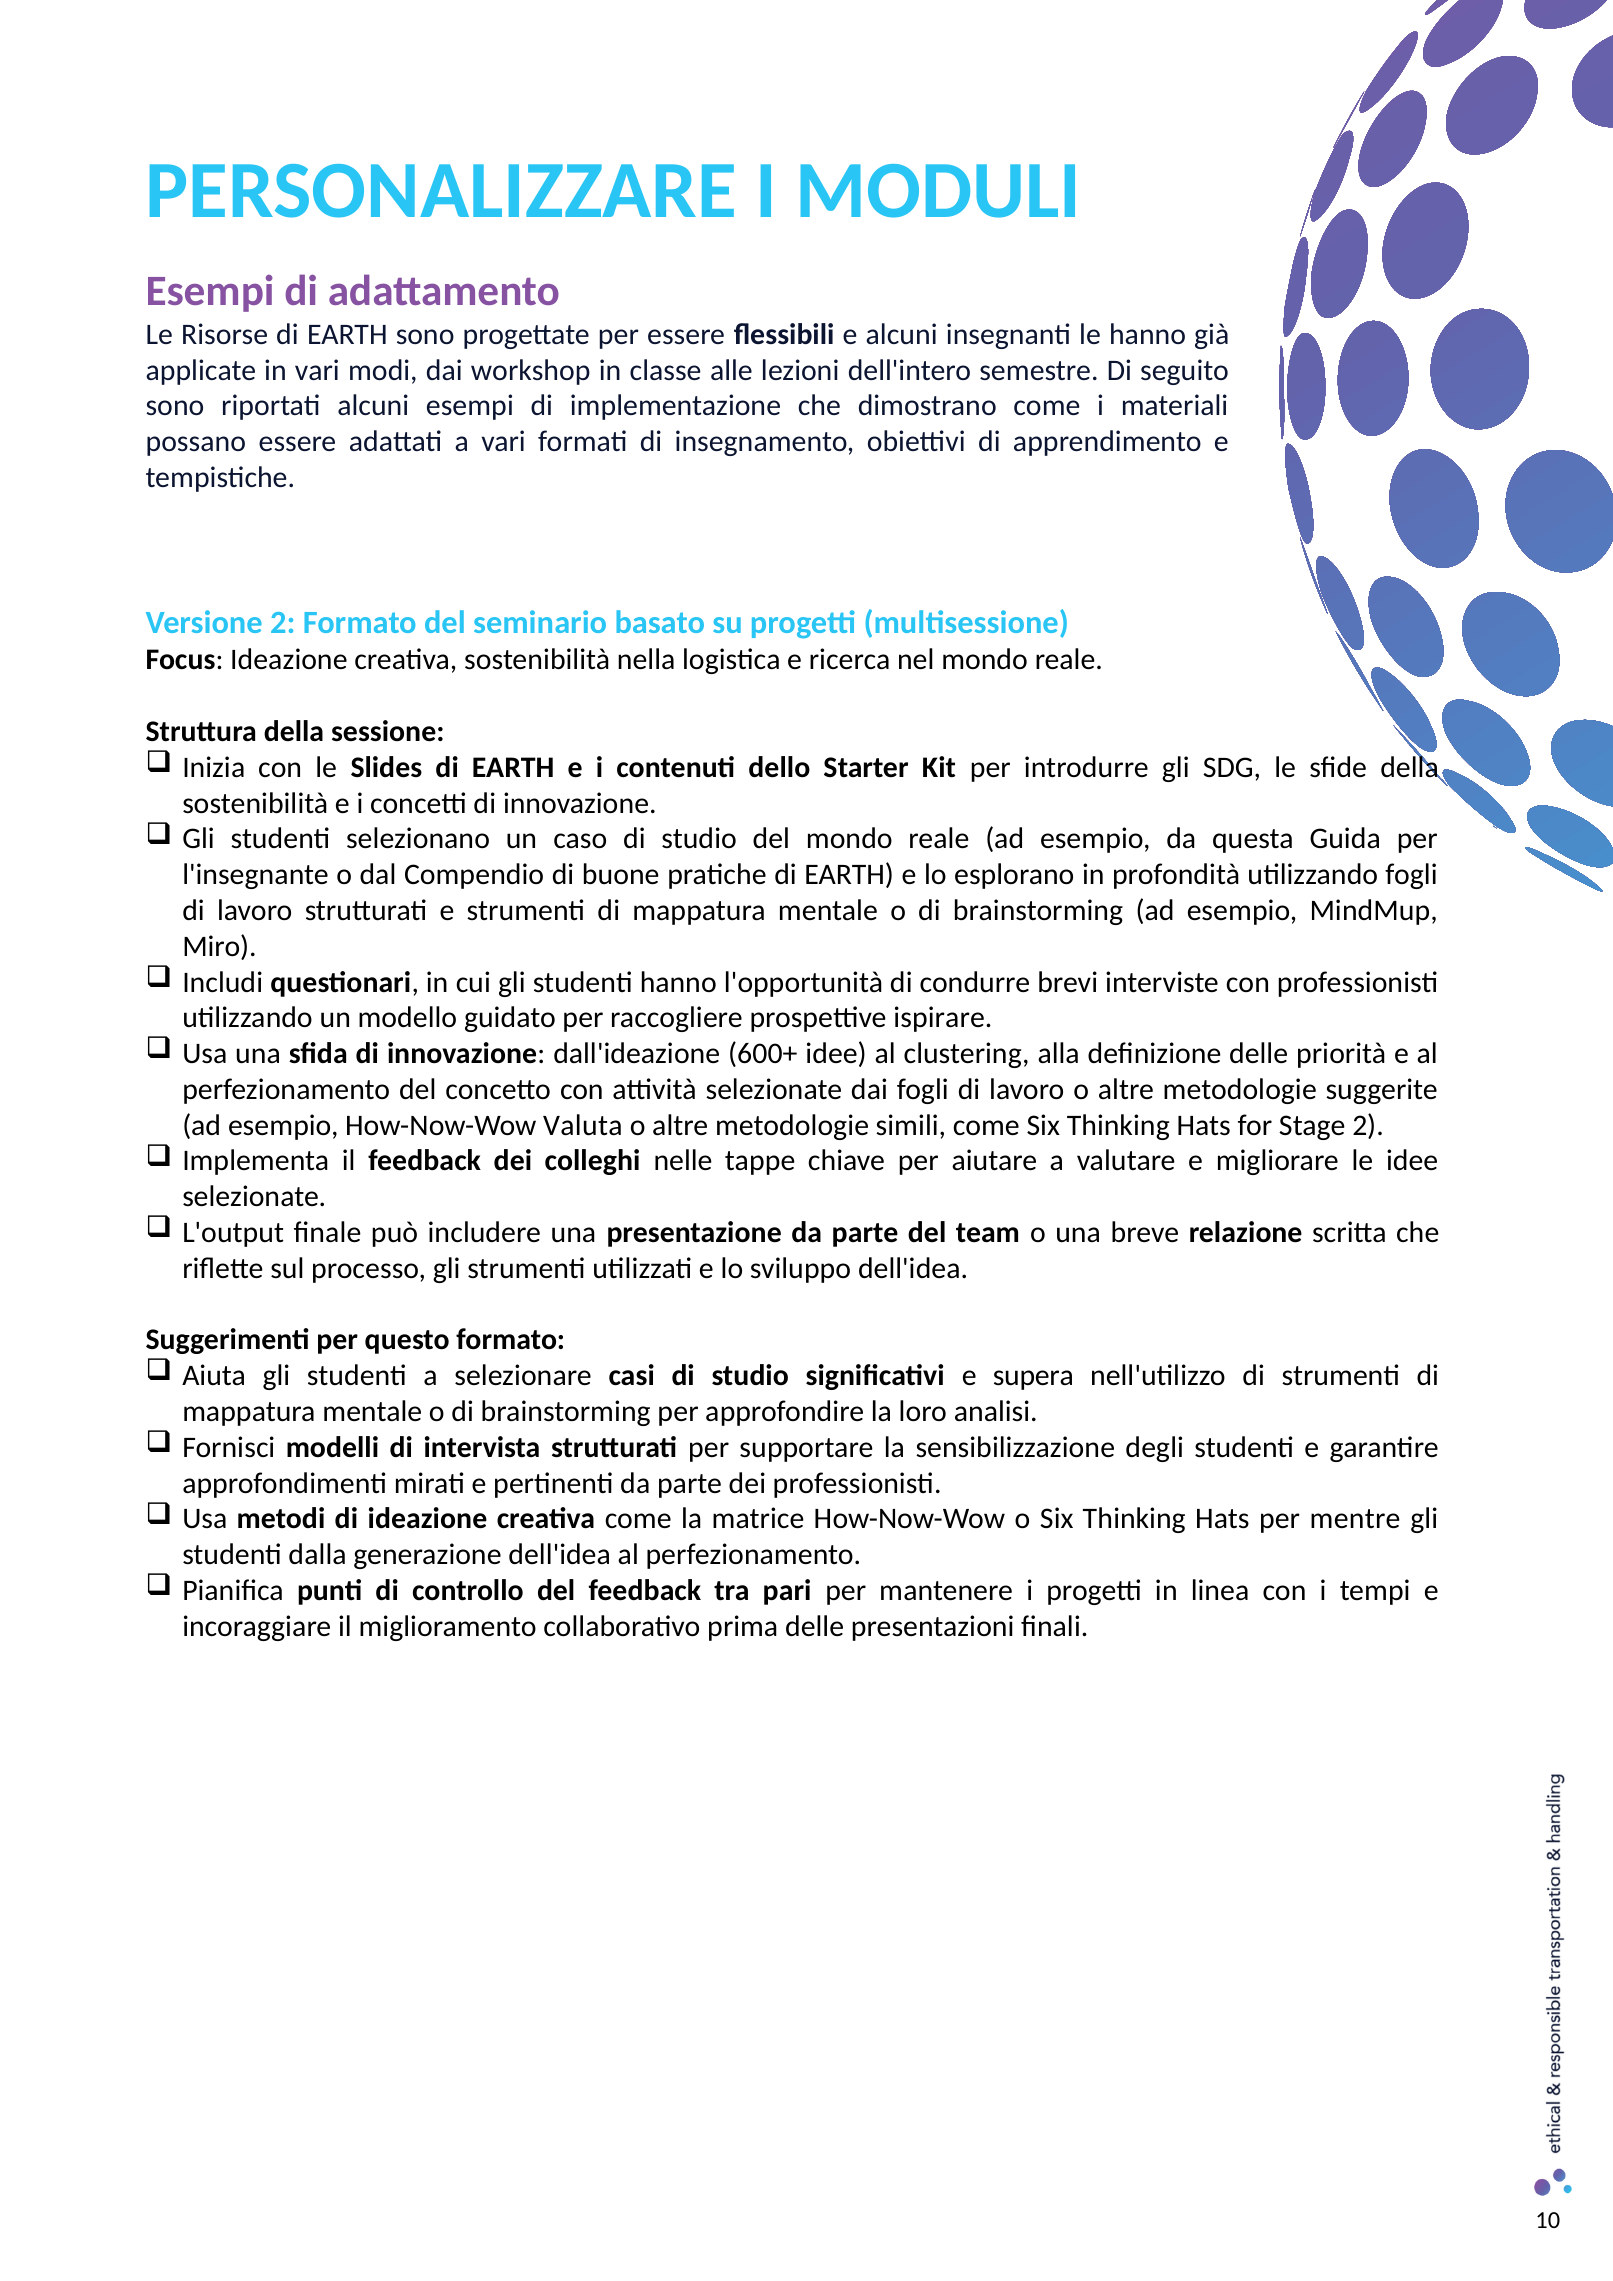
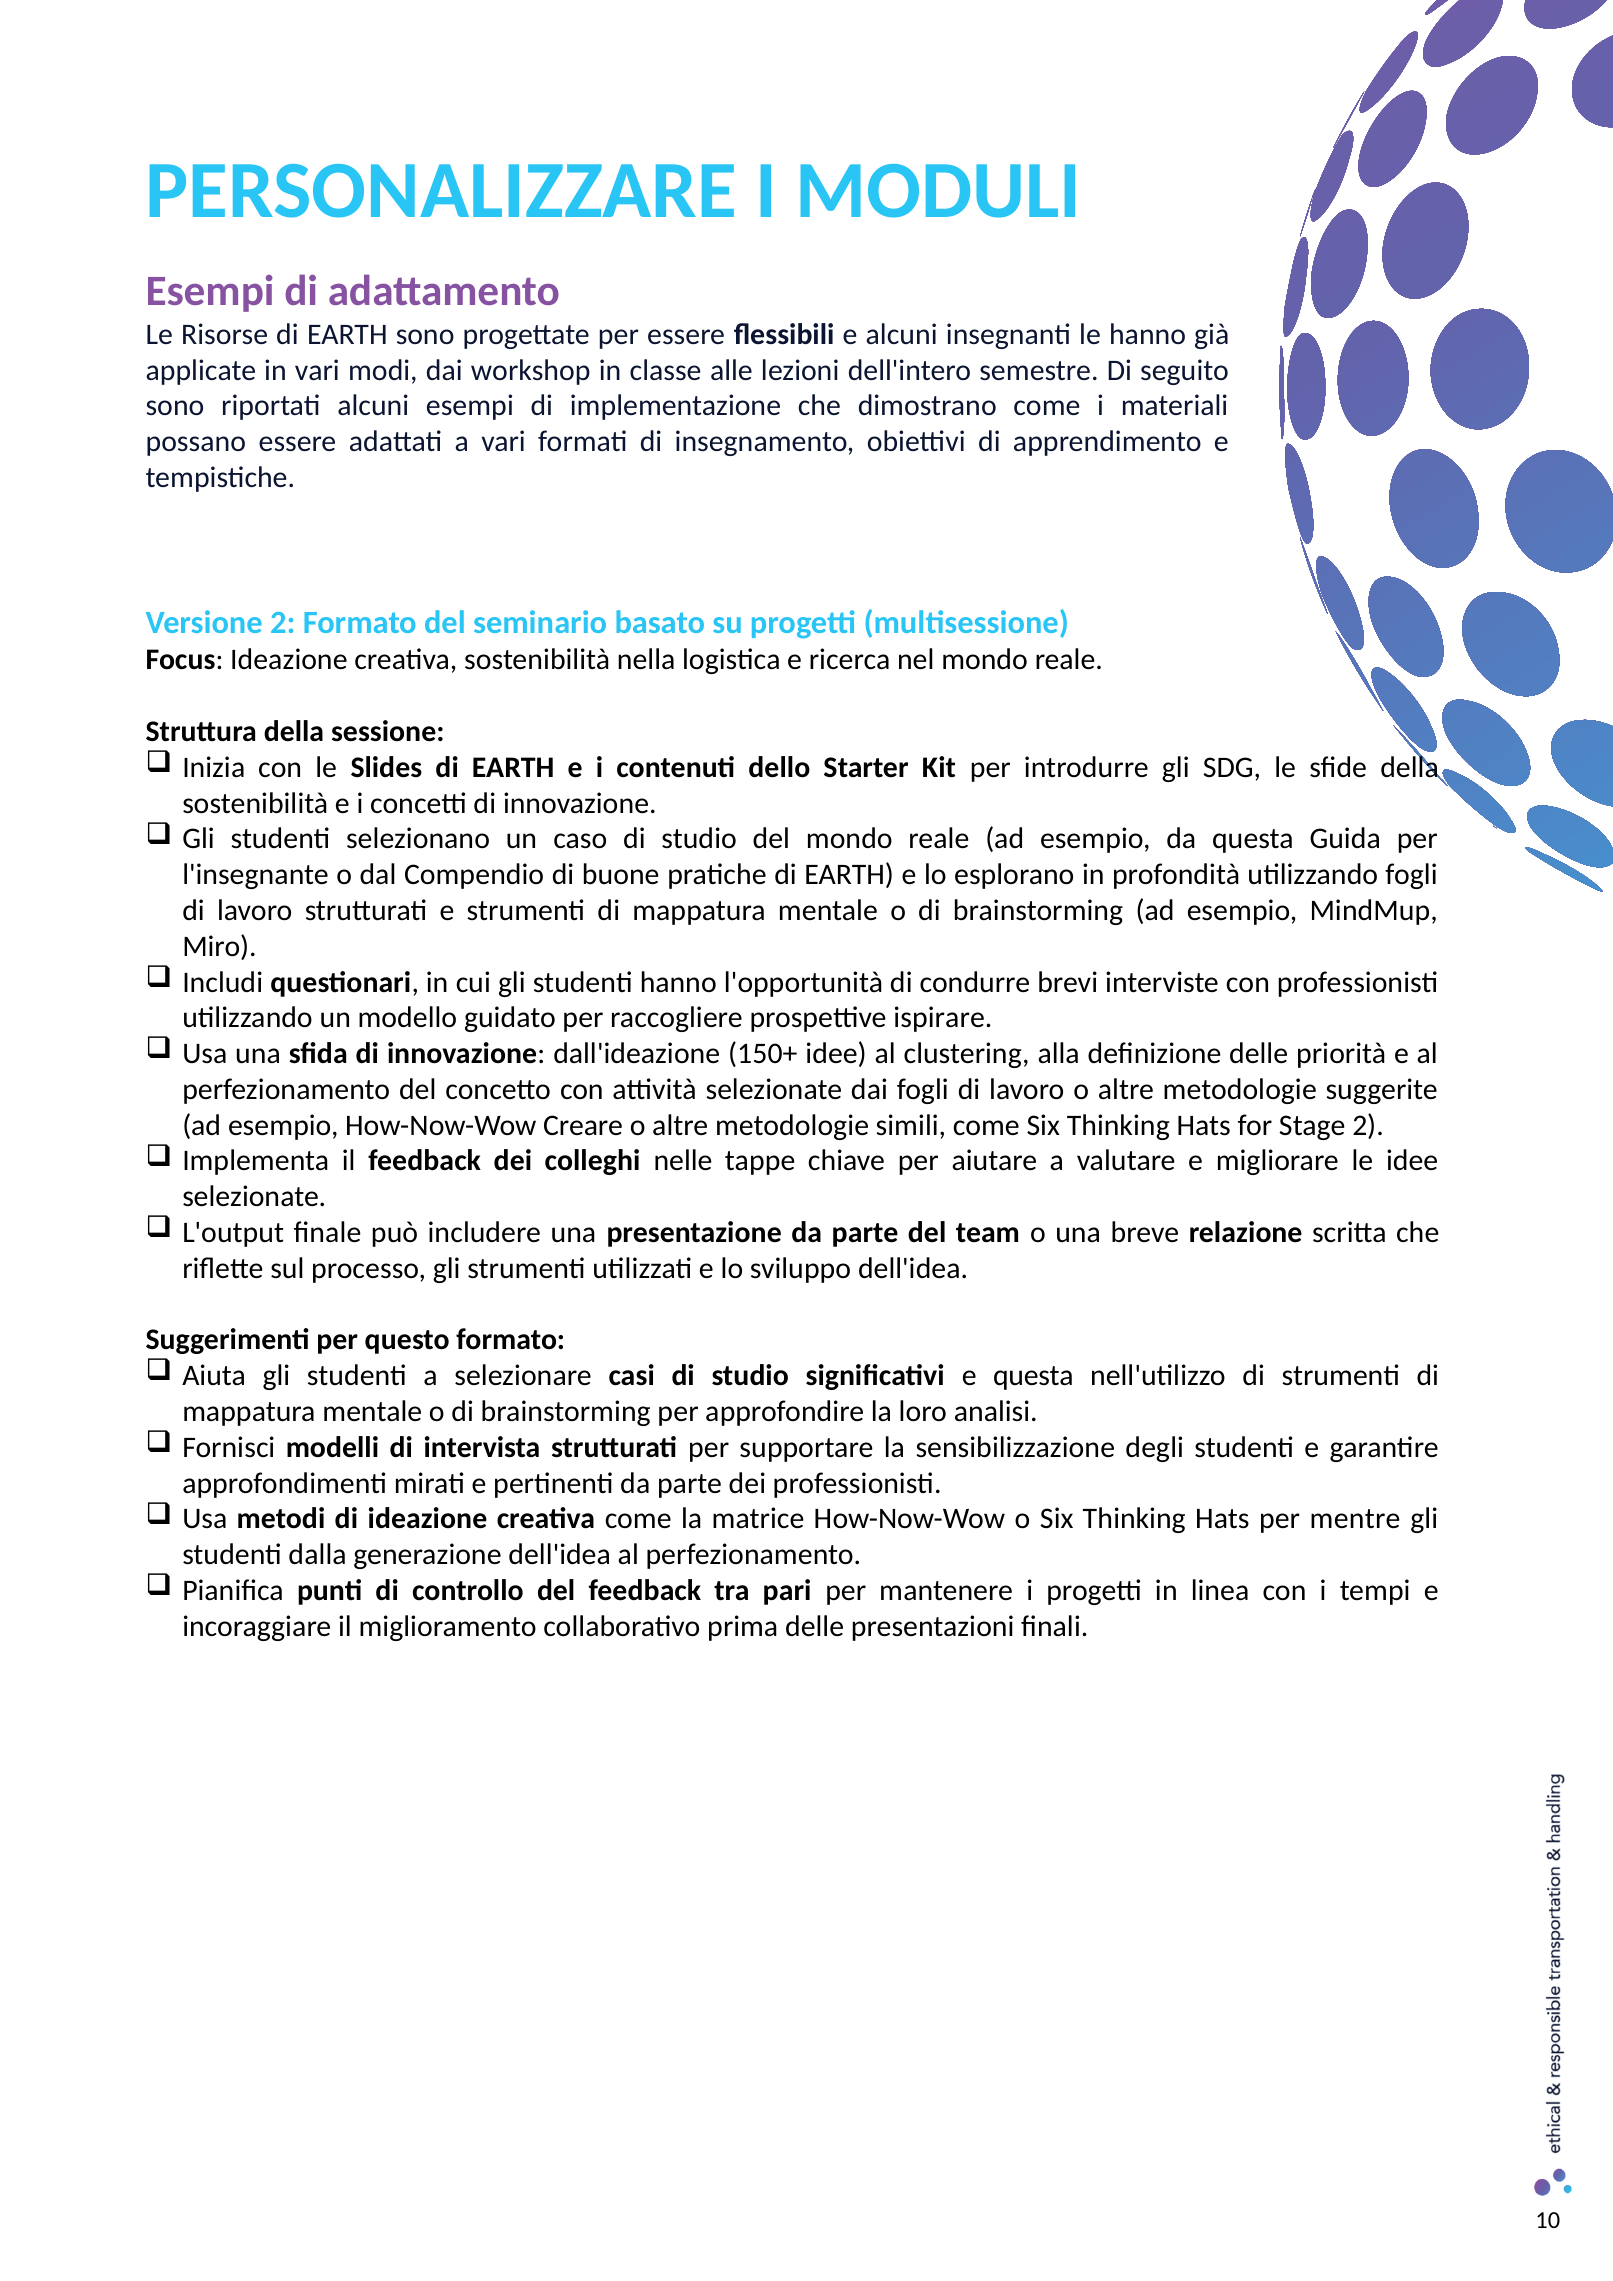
600+: 600+ -> 150+
Valuta: Valuta -> Creare
e supera: supera -> questa
